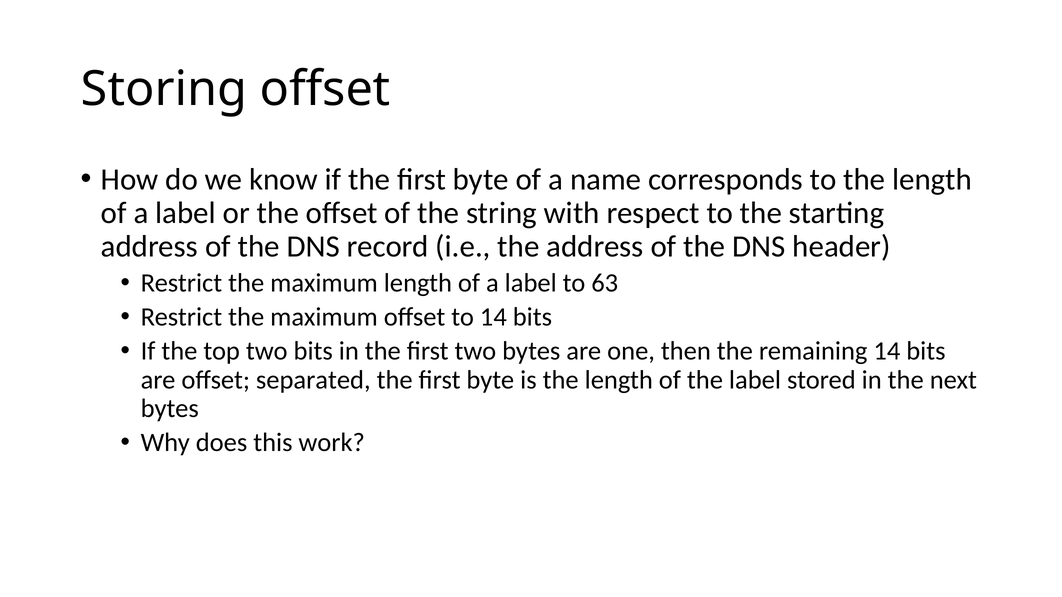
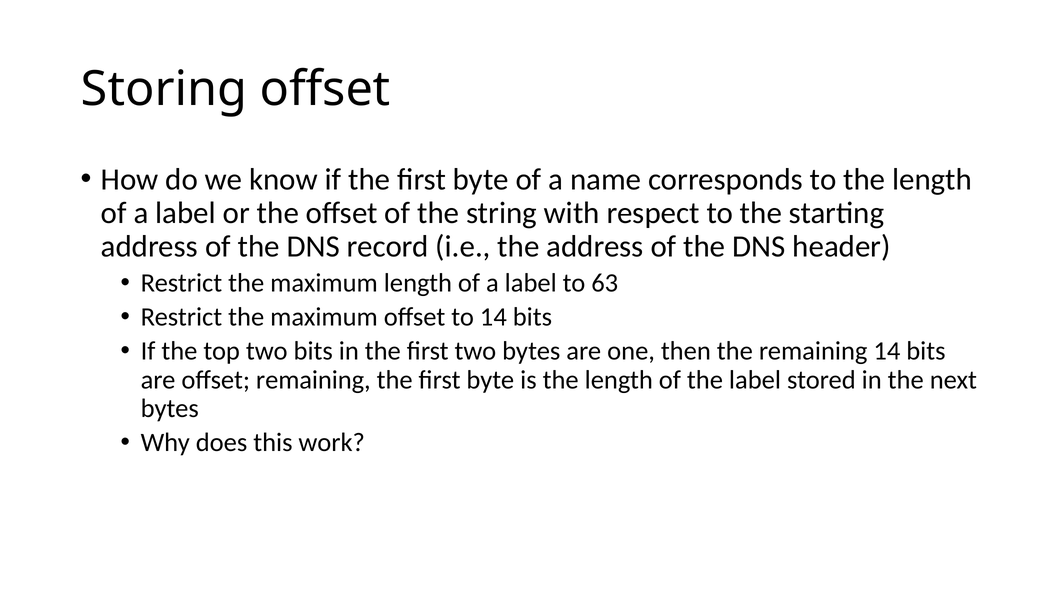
offset separated: separated -> remaining
